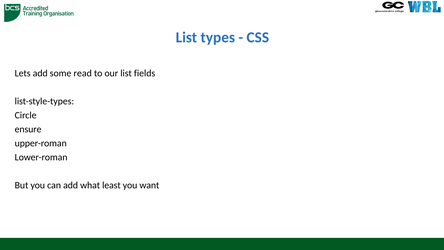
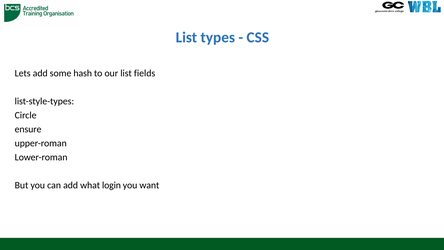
read: read -> hash
least: least -> login
